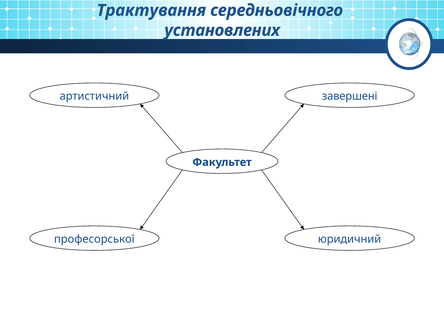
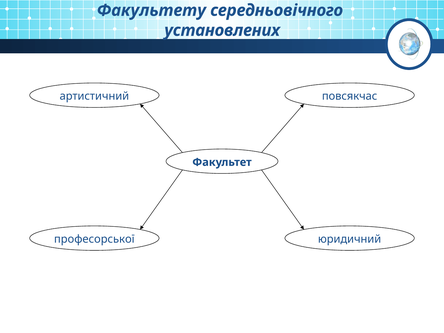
Трактування: Трактування -> Факультету
завершені: завершені -> повсякчас
